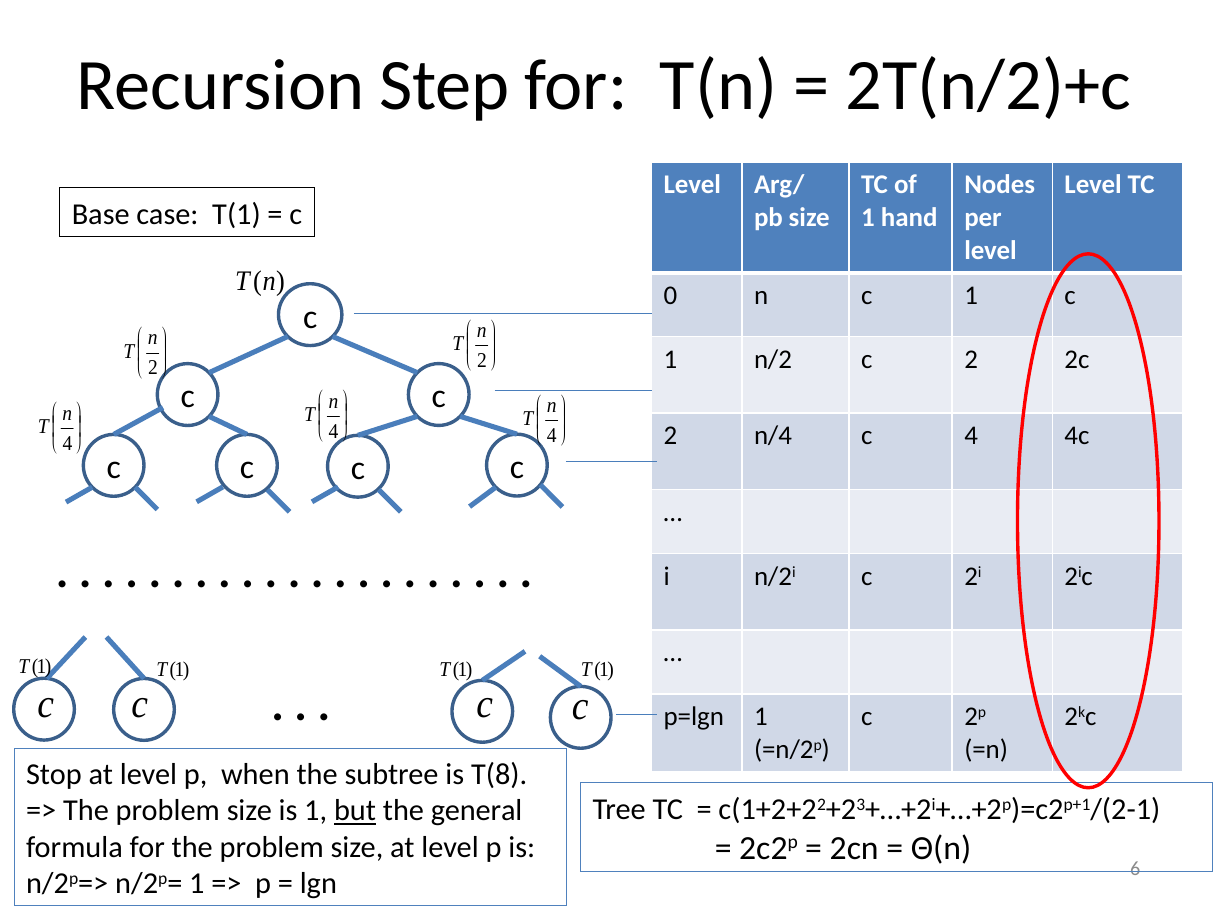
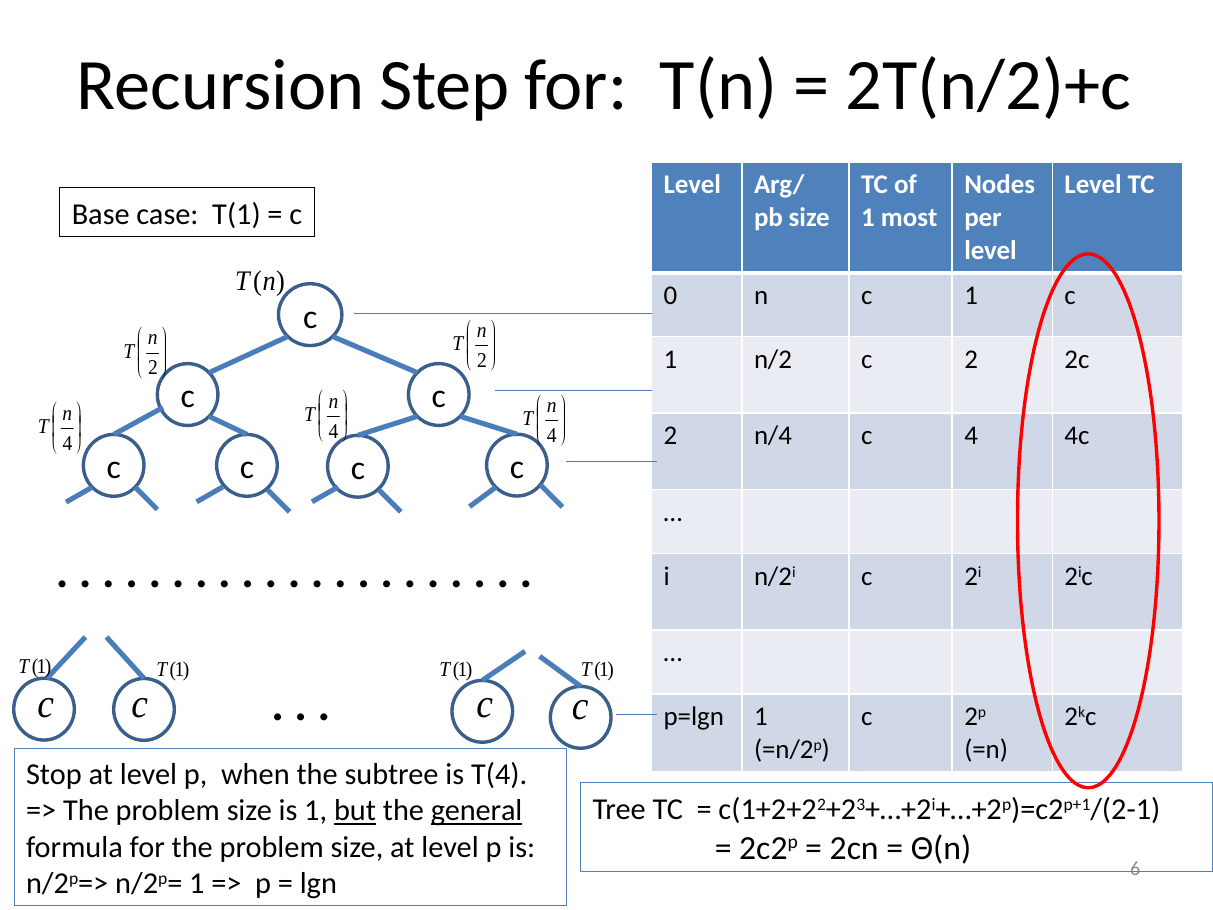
hand: hand -> most
T(8: T(8 -> T(4
general underline: none -> present
